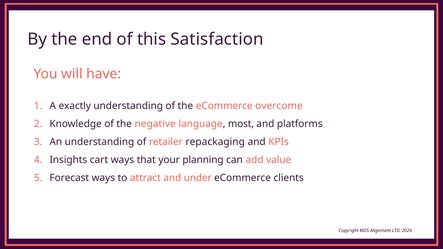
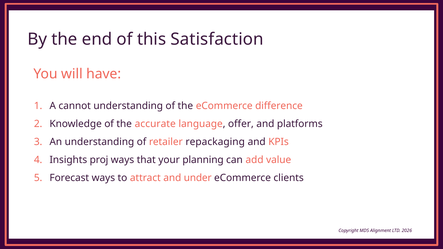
exactly: exactly -> cannot
overcome: overcome -> difference
negative: negative -> accurate
most: most -> offer
cart: cart -> proj
